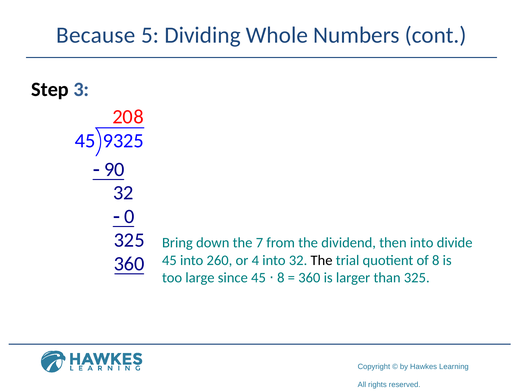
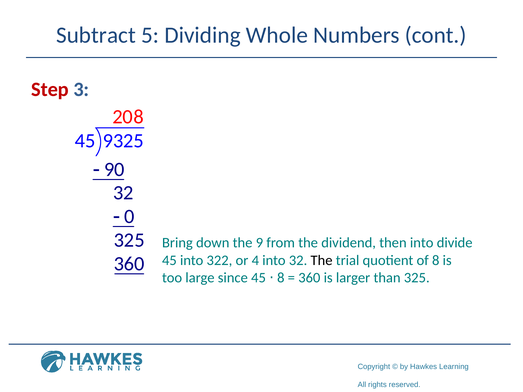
Because: Because -> Subtract
Step colour: black -> red
7: 7 -> 9
260: 260 -> 322
